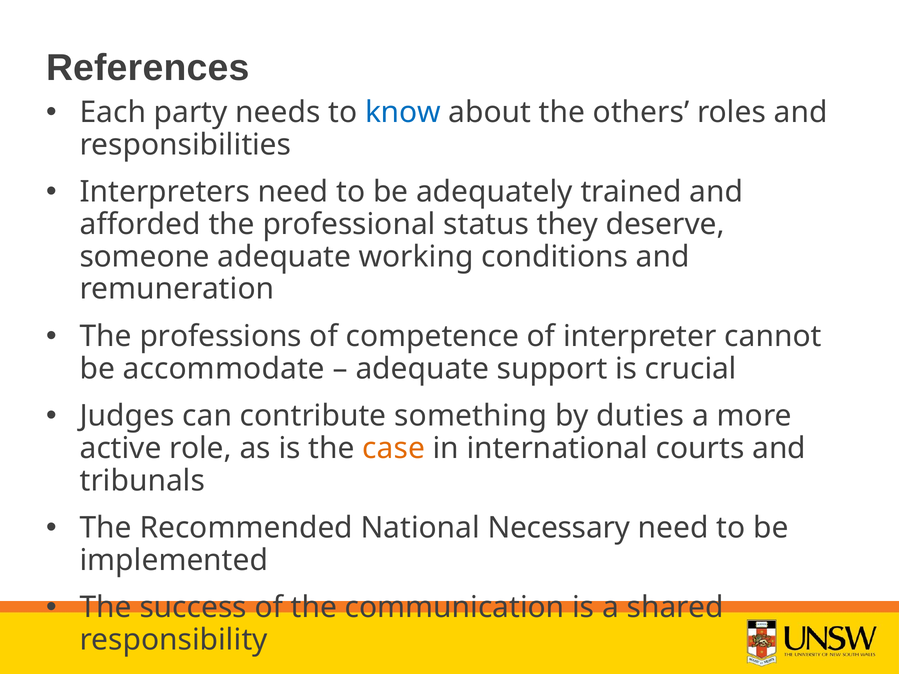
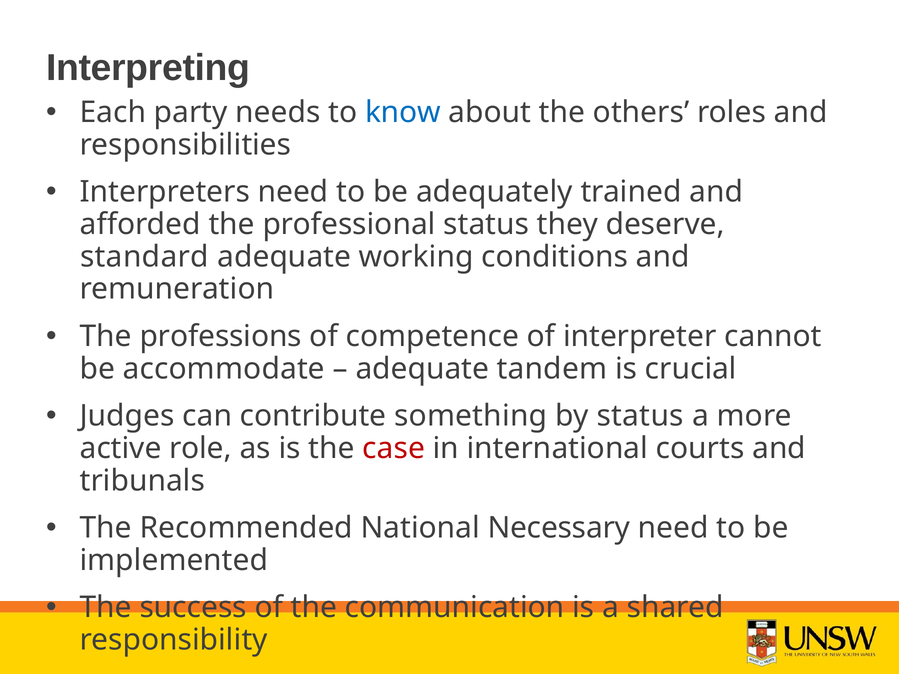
References: References -> Interpreting
someone: someone -> standard
support: support -> tandem
by duties: duties -> status
case colour: orange -> red
